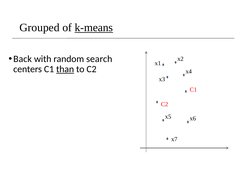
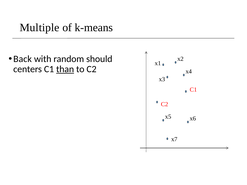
Grouped: Grouped -> Multiple
k-means underline: present -> none
search: search -> should
